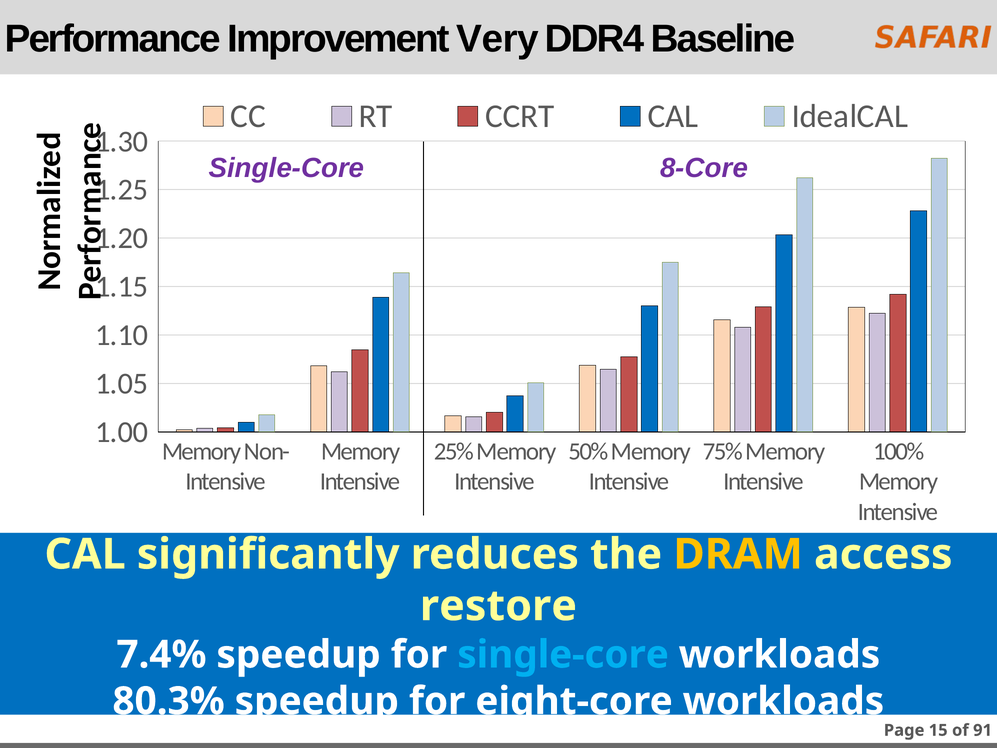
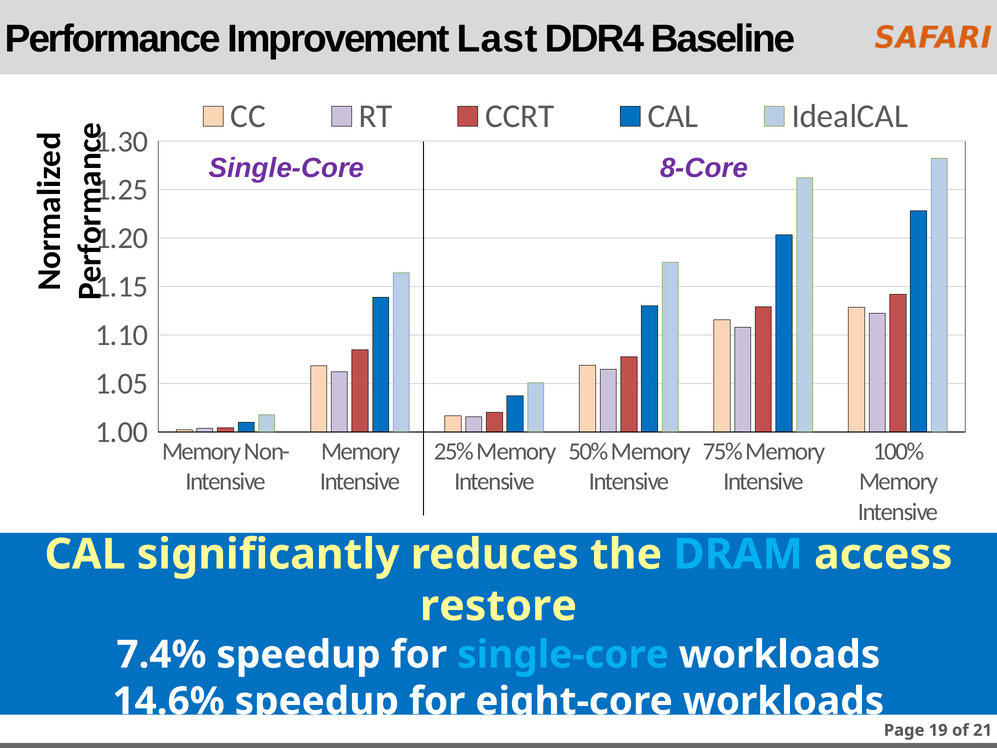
Very: Very -> Last
DRAM colour: yellow -> light blue
80.3%: 80.3% -> 14.6%
15: 15 -> 19
91: 91 -> 21
